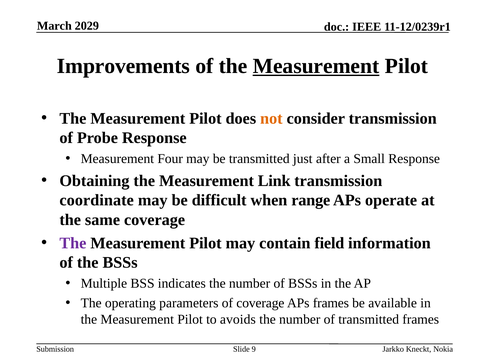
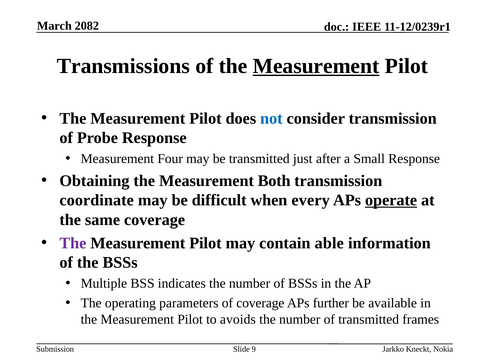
2029: 2029 -> 2082
Improvements: Improvements -> Transmissions
not colour: orange -> blue
Link: Link -> Both
range: range -> every
operate underline: none -> present
field: field -> able
APs frames: frames -> further
